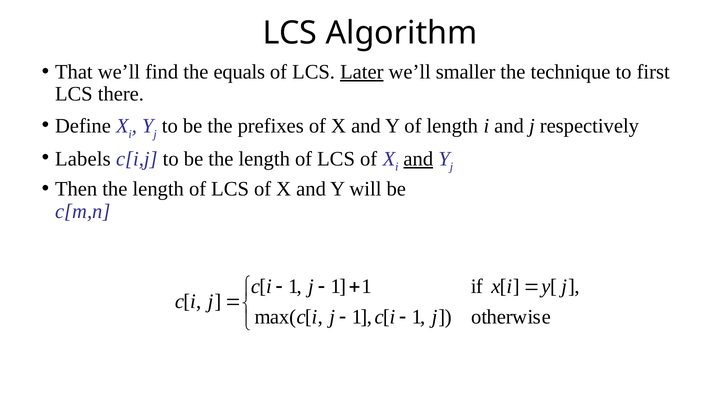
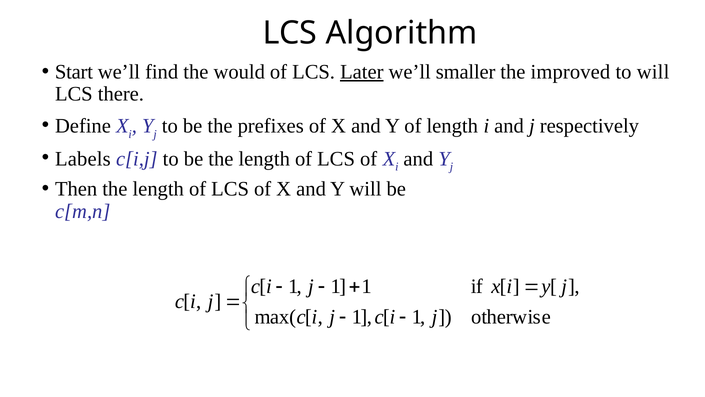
That: That -> Start
equals: equals -> would
technique: technique -> improved
to first: first -> will
and at (418, 159) underline: present -> none
